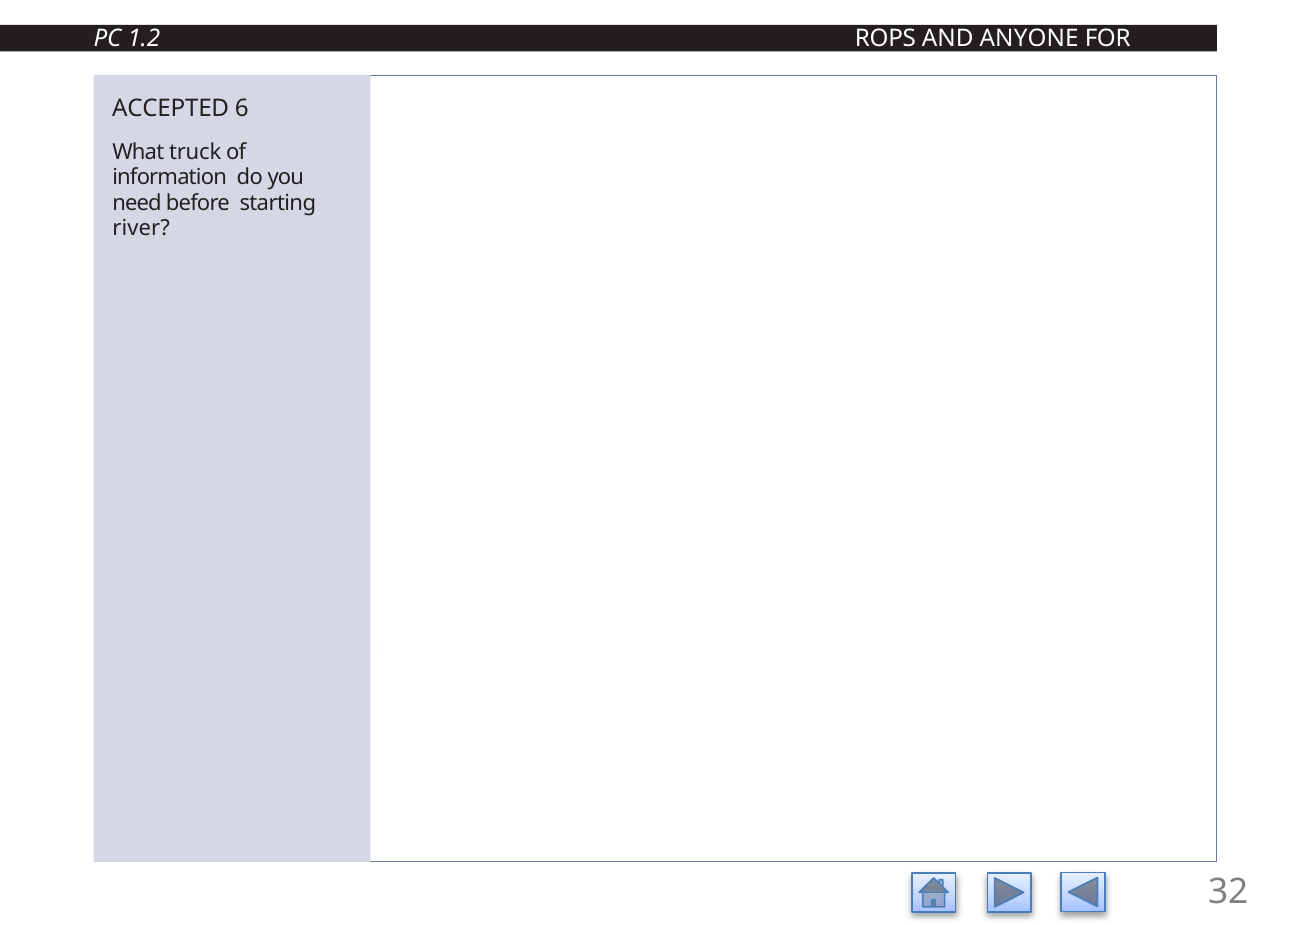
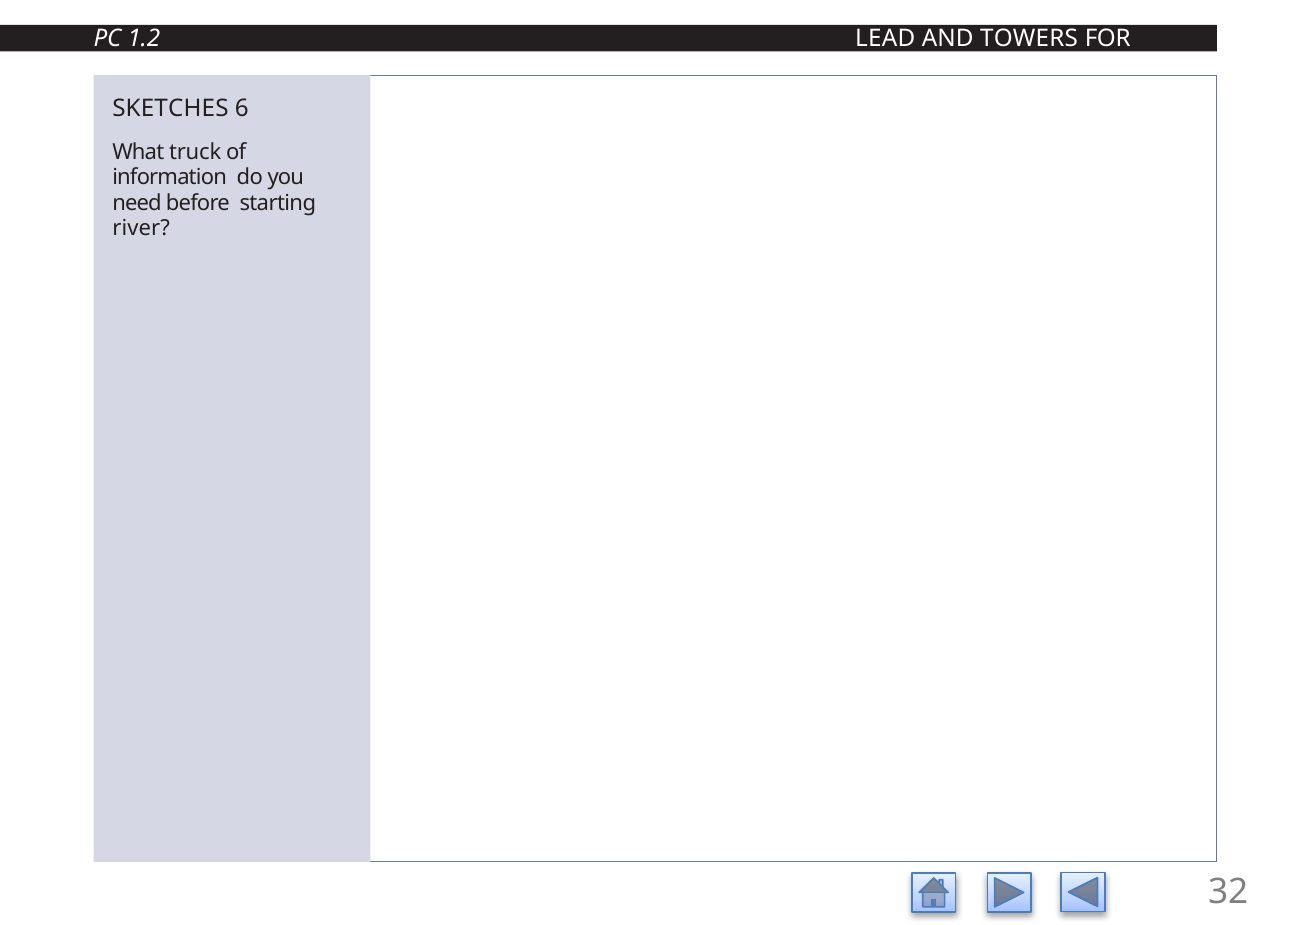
ROPS: ROPS -> LEAD
ANYONE: ANYONE -> TOWERS
ACCEPTED at (171, 109): ACCEPTED -> SKETCHES
